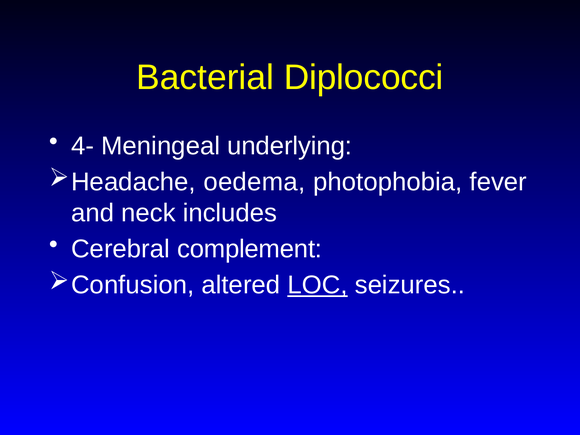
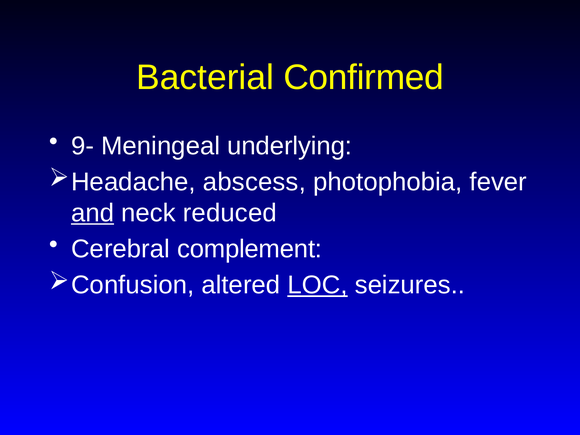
Diplococci: Diplococci -> Confirmed
4-: 4- -> 9-
oedema: oedema -> abscess
and underline: none -> present
includes: includes -> reduced
